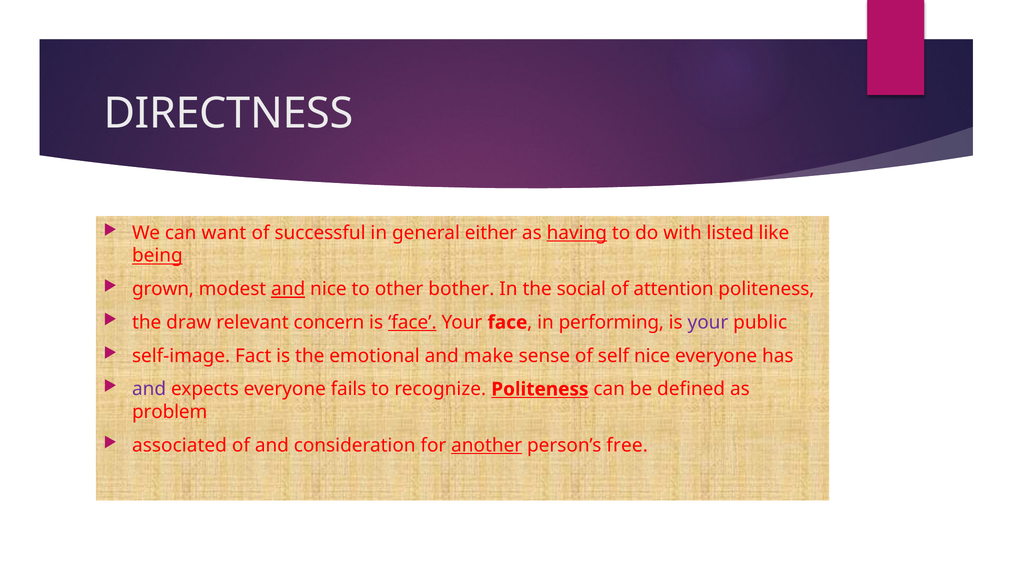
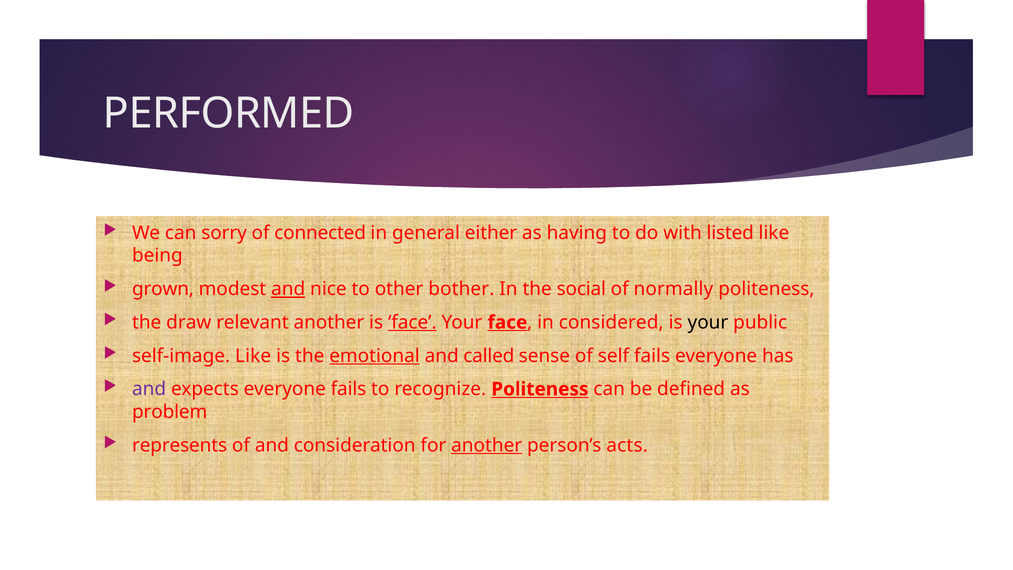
DIRECTNESS: DIRECTNESS -> PERFORMED
want: want -> sorry
successful: successful -> connected
having underline: present -> none
being underline: present -> none
attention: attention -> normally
relevant concern: concern -> another
face at (507, 322) underline: none -> present
performing: performing -> considered
your at (708, 322) colour: purple -> black
self-image Fact: Fact -> Like
emotional underline: none -> present
make: make -> called
self nice: nice -> fails
associated: associated -> represents
free: free -> acts
